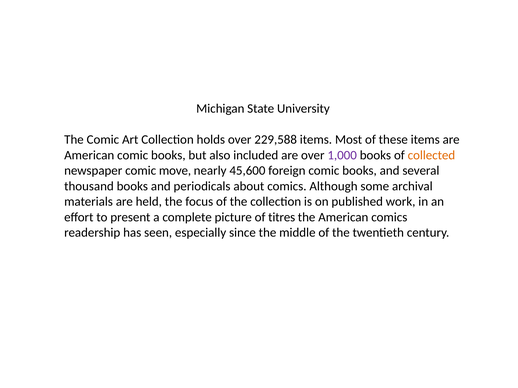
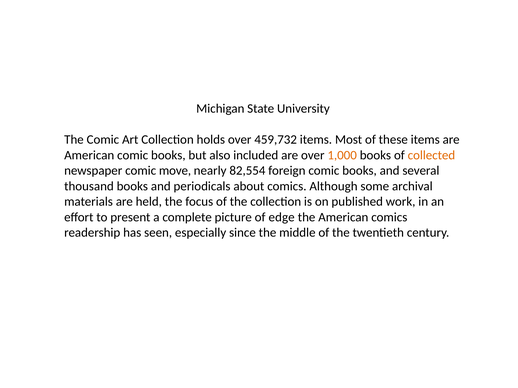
229,588: 229,588 -> 459,732
1,000 colour: purple -> orange
45,600: 45,600 -> 82,554
titres: titres -> edge
